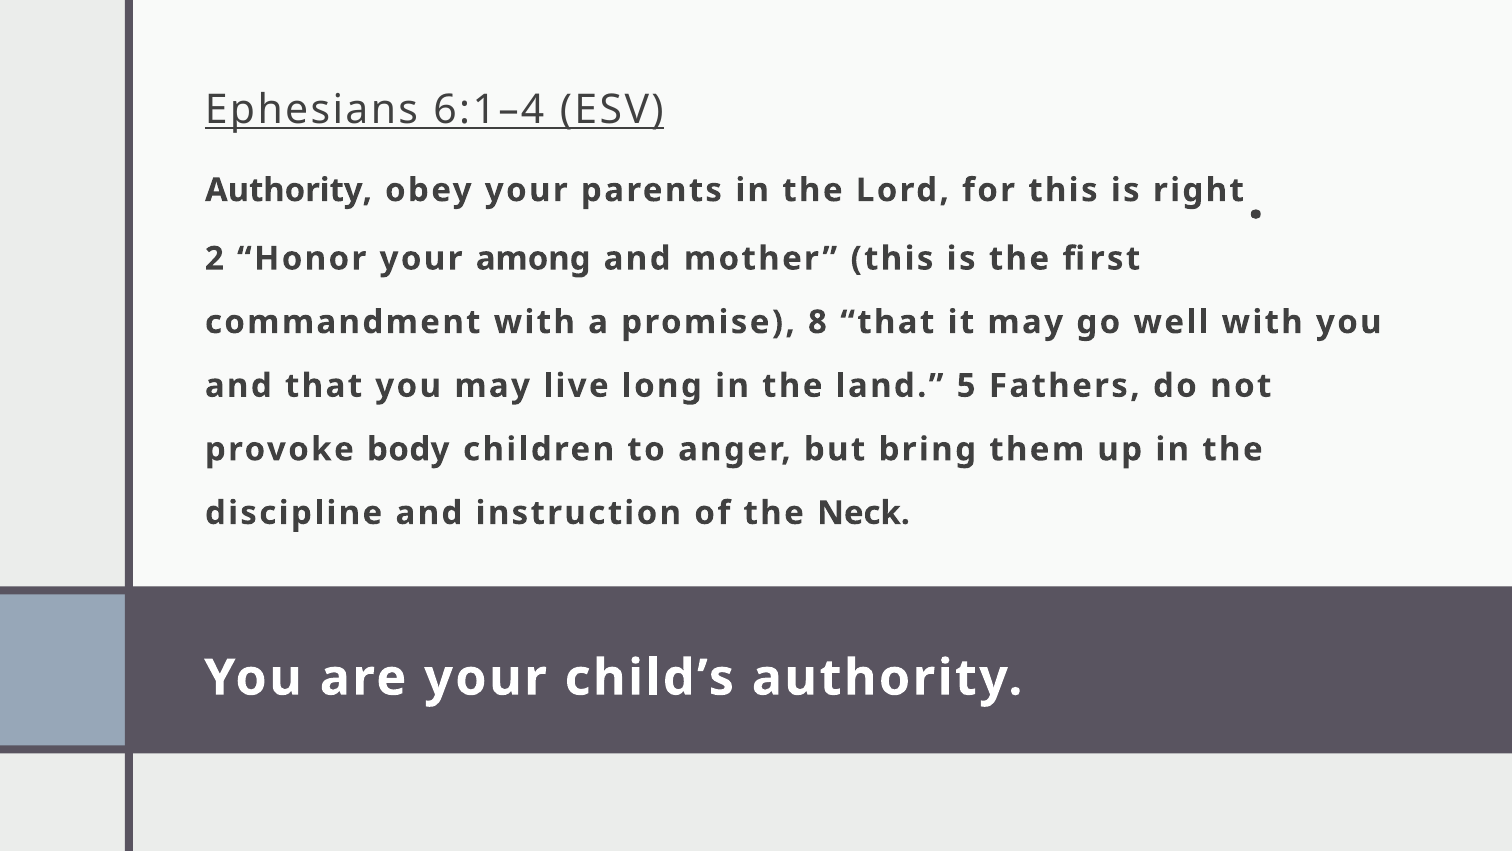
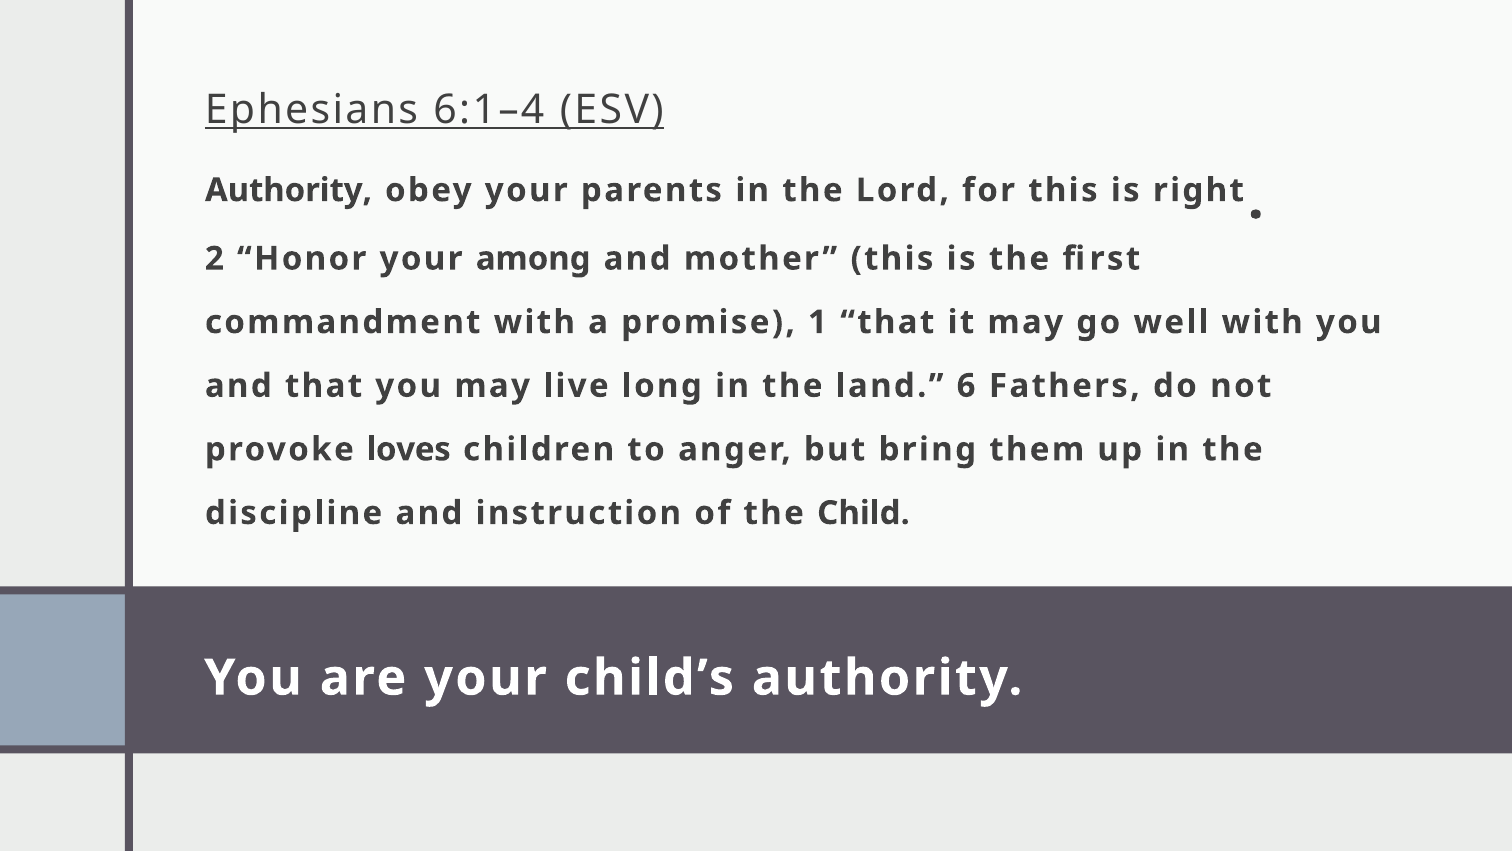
8: 8 -> 1
5: 5 -> 6
body: body -> loves
Neck: Neck -> Child
